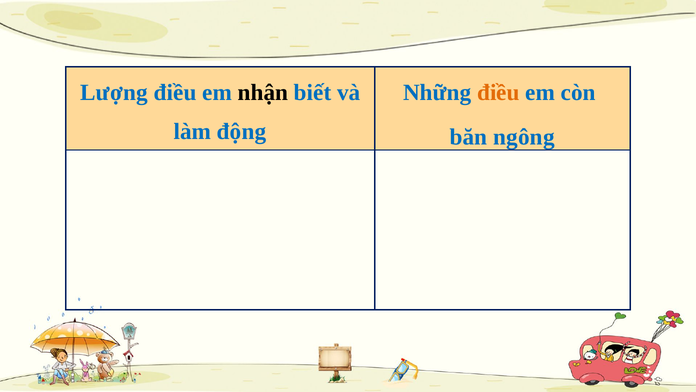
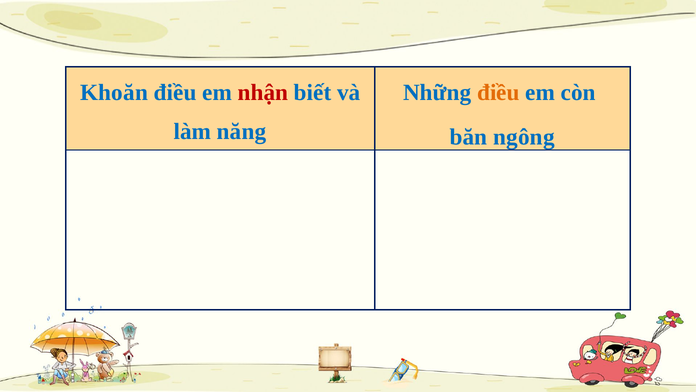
Lượng: Lượng -> Khoăn
nhận colour: black -> red
động: động -> năng
